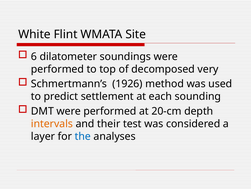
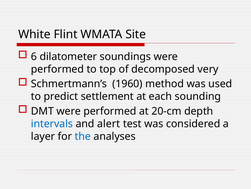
1926: 1926 -> 1960
intervals colour: orange -> blue
their: their -> alert
